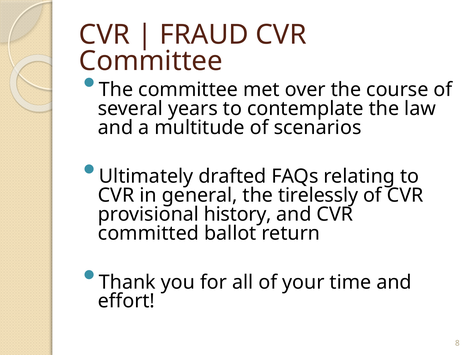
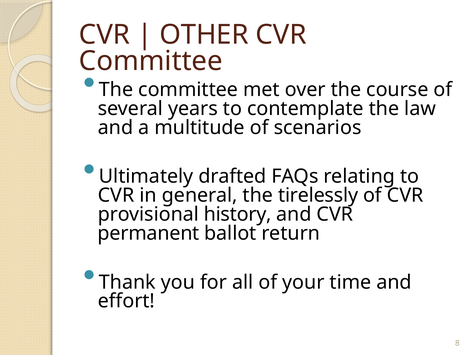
FRAUD: FRAUD -> OTHER
committed: committed -> permanent
